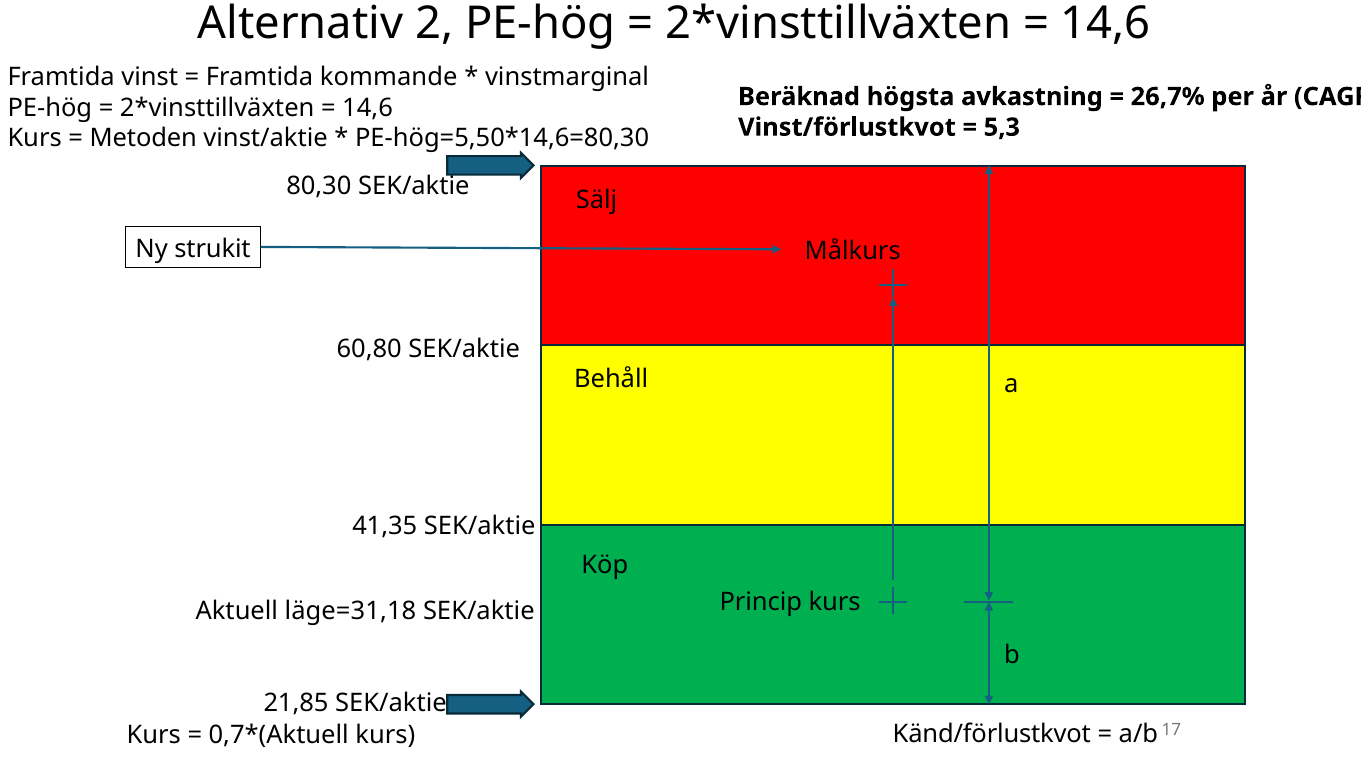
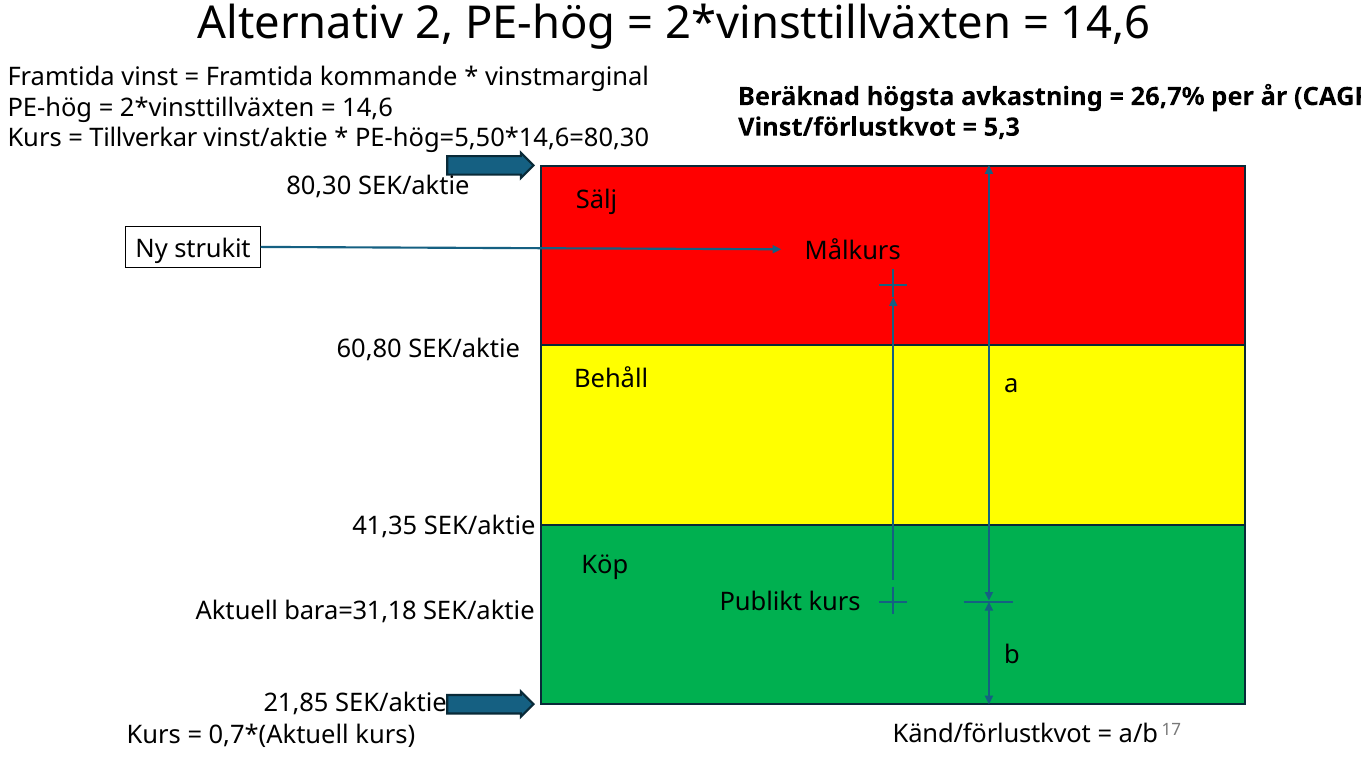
Metoden: Metoden -> Tillverkar
Princip: Princip -> Publikt
läge=31,18: läge=31,18 -> bara=31,18
